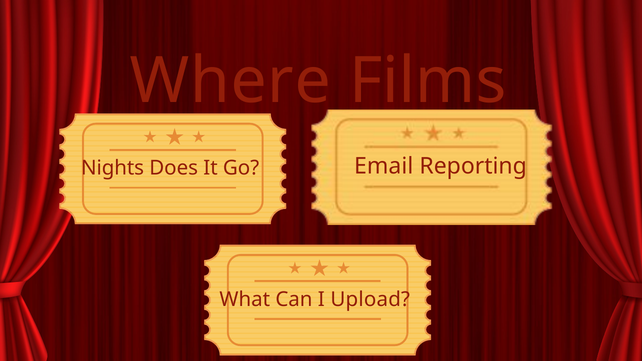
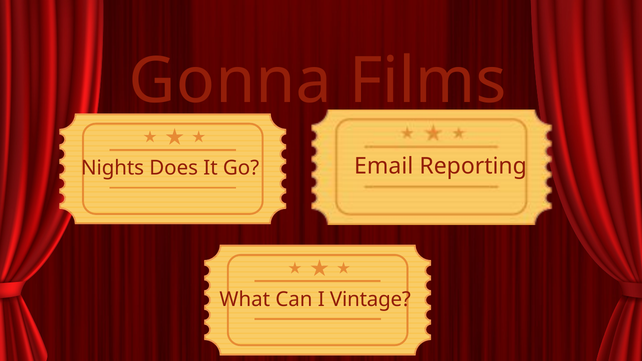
Where: Where -> Gonna
Upload: Upload -> Vintage
